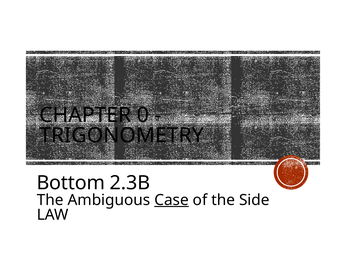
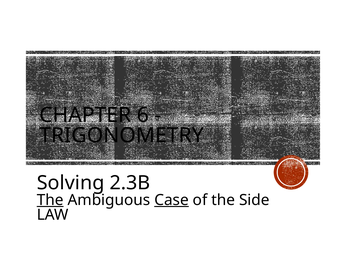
0: 0 -> 6
Bottom: Bottom -> Solving
The at (50, 200) underline: none -> present
